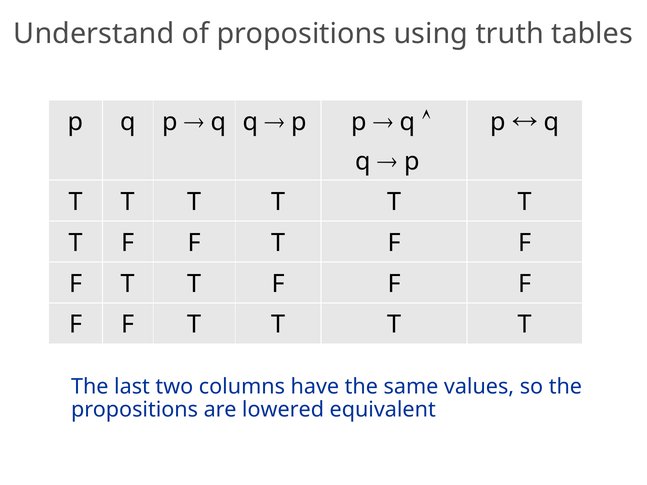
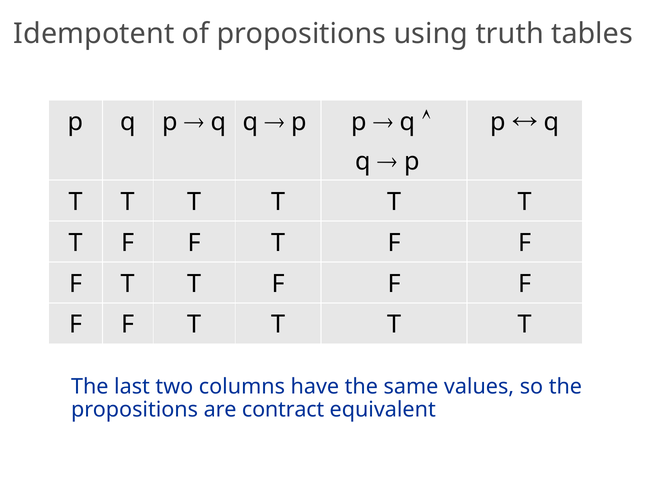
Understand: Understand -> Idempotent
lowered: lowered -> contract
